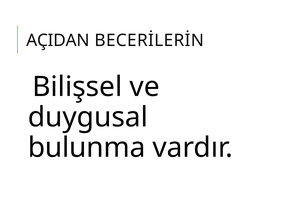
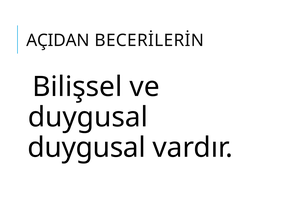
bulunma at (87, 147): bulunma -> duygusal
